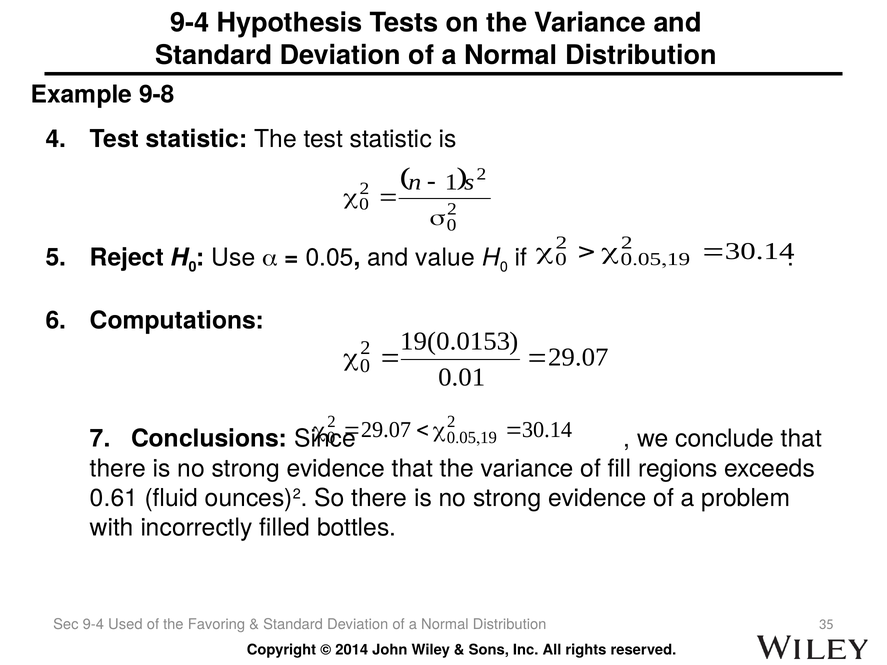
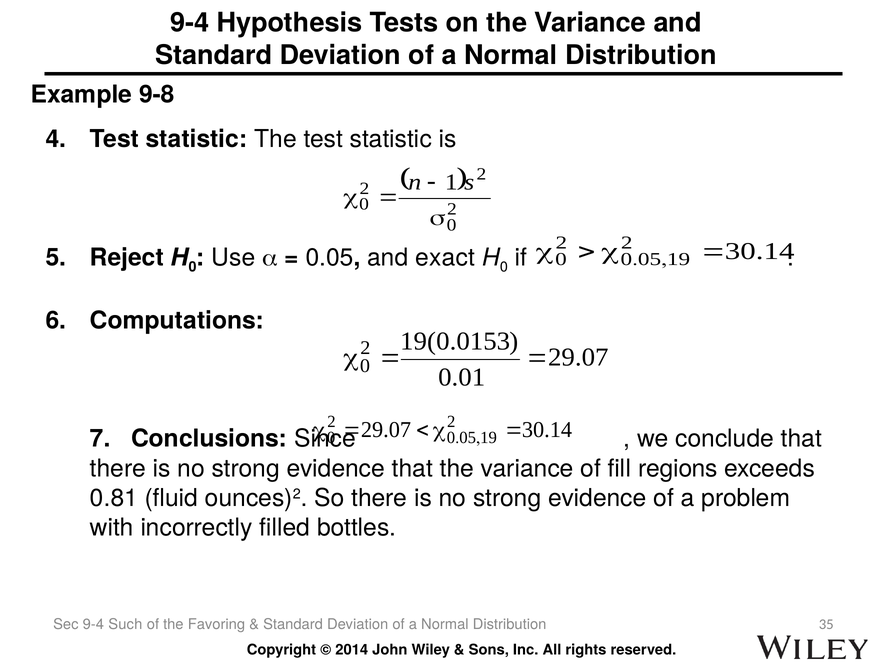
value: value -> exact
0.61: 0.61 -> 0.81
Used: Used -> Such
